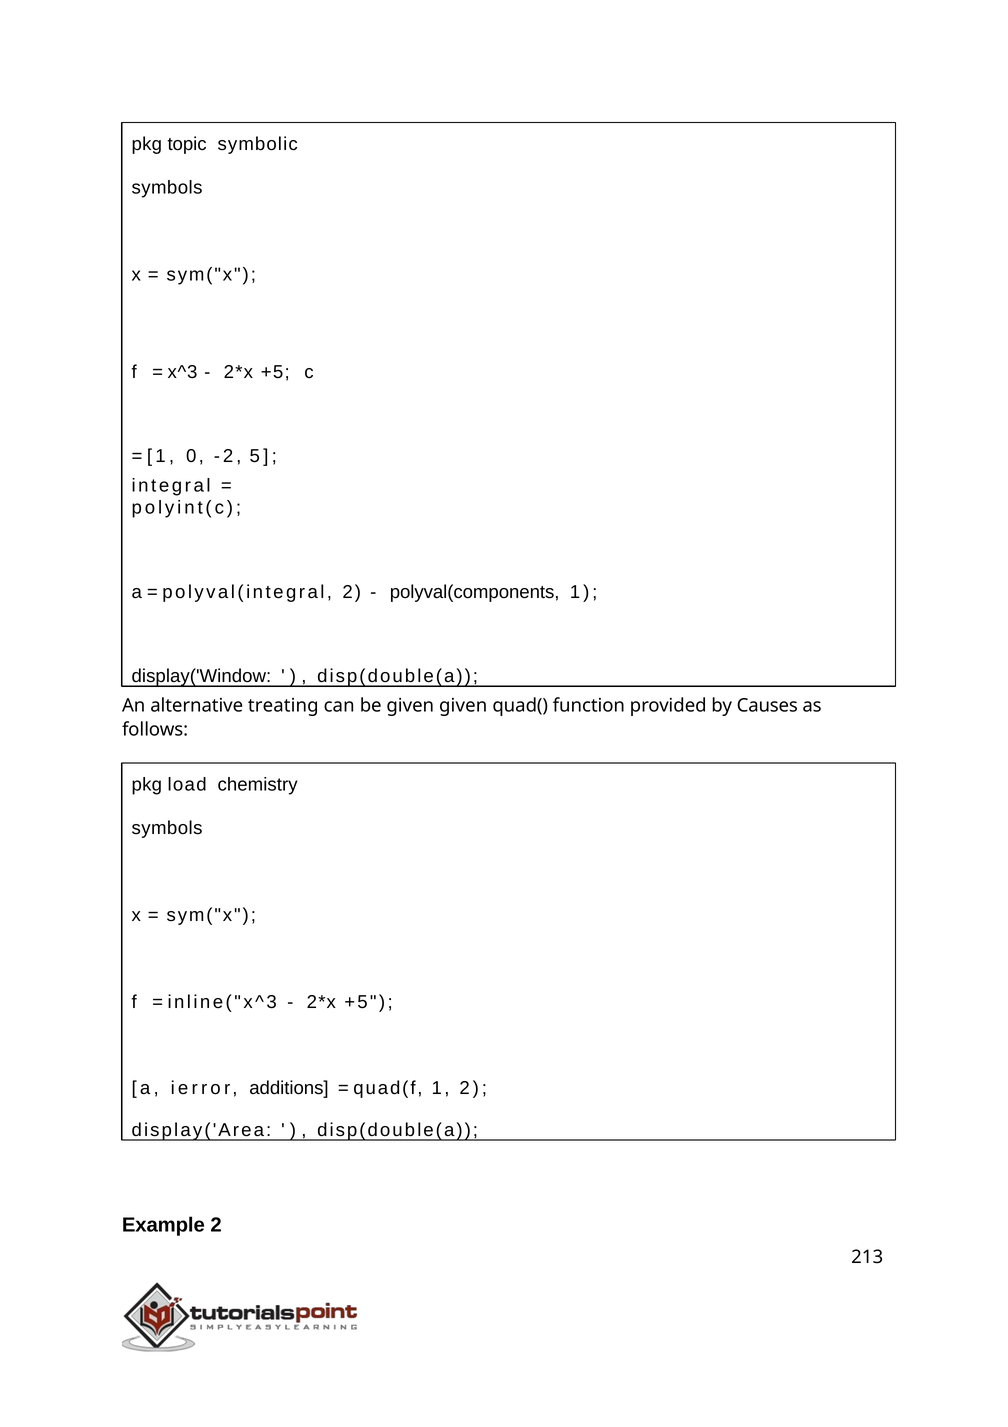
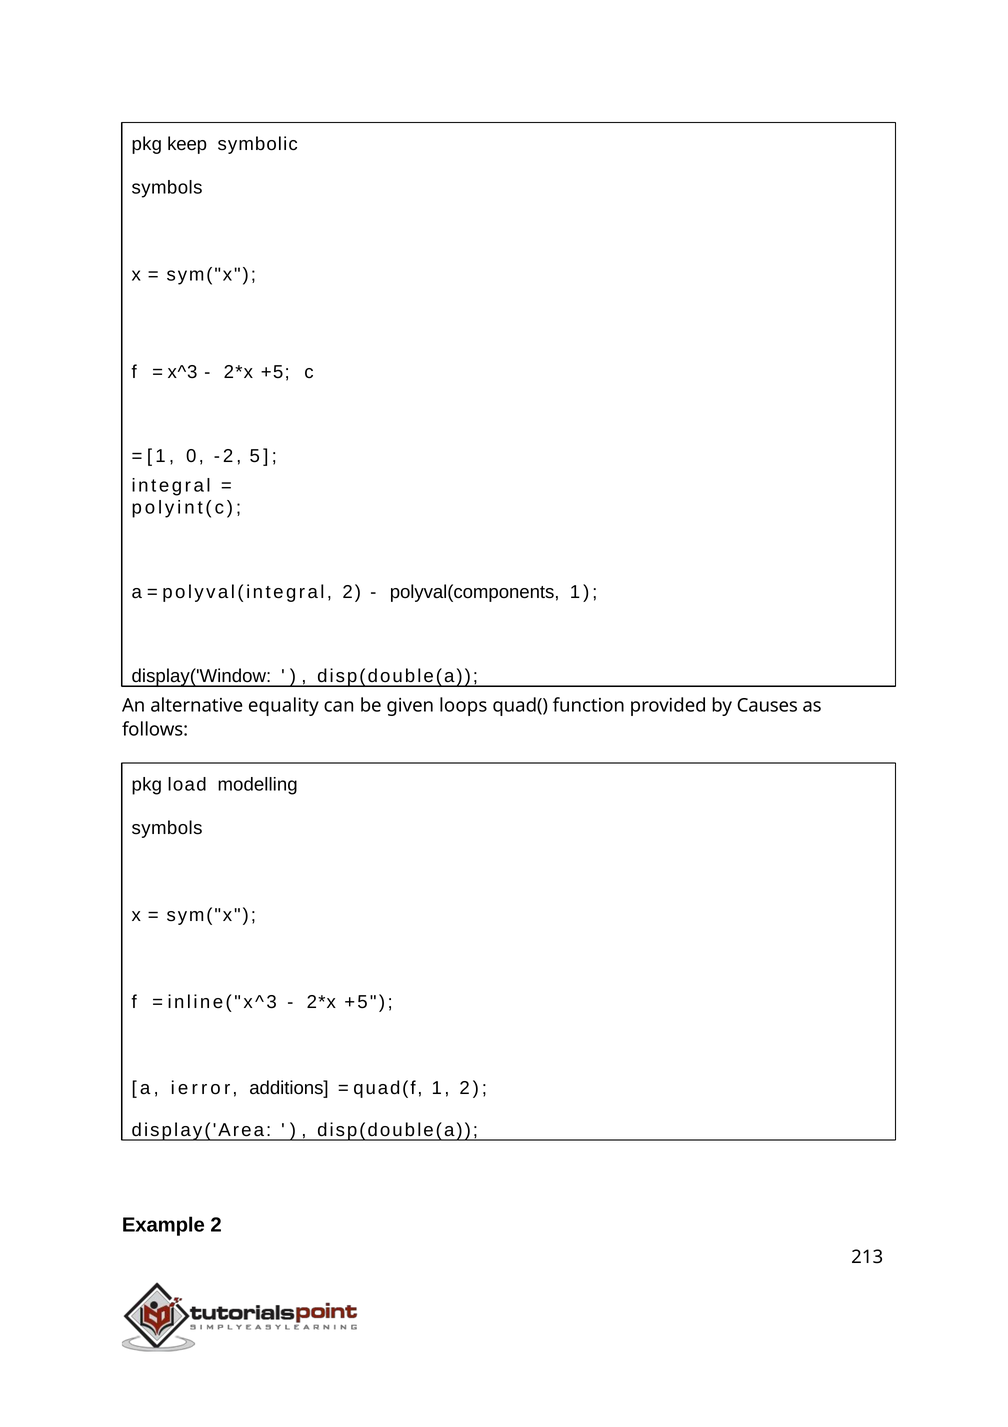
topic: topic -> keep
treating: treating -> equality
given given: given -> loops
chemistry: chemistry -> modelling
